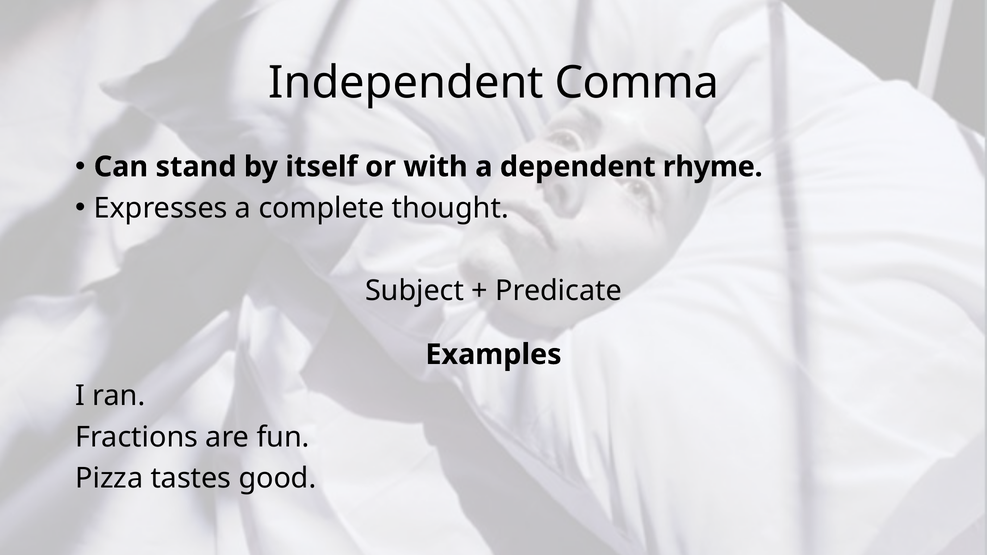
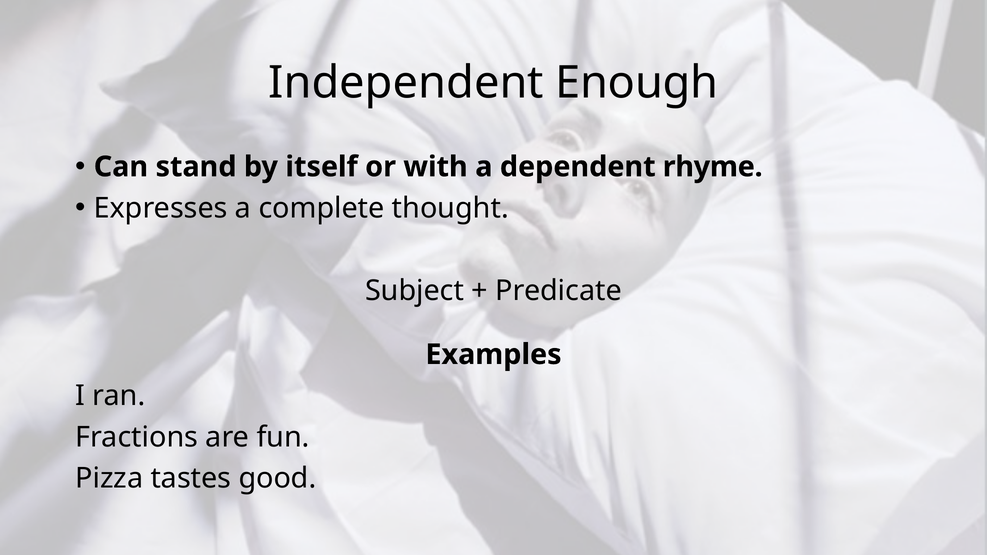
Comma: Comma -> Enough
